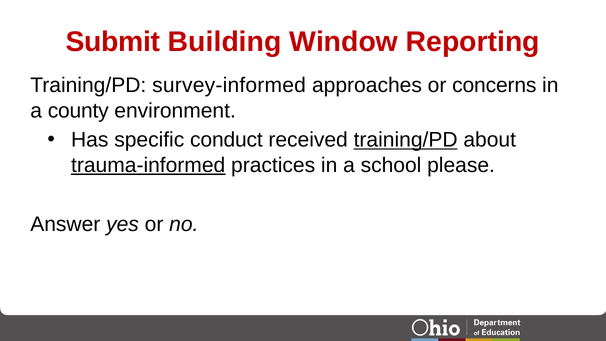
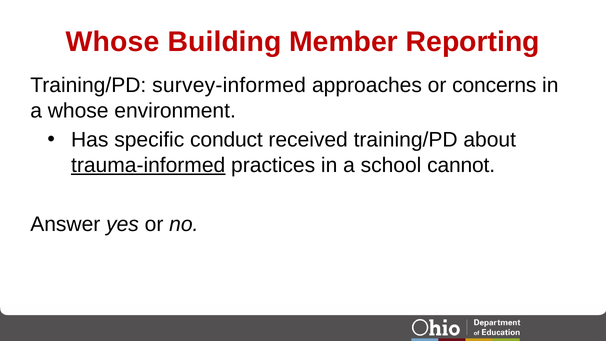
Submit at (113, 42): Submit -> Whose
Window: Window -> Member
a county: county -> whose
training/PD at (406, 140) underline: present -> none
please: please -> cannot
